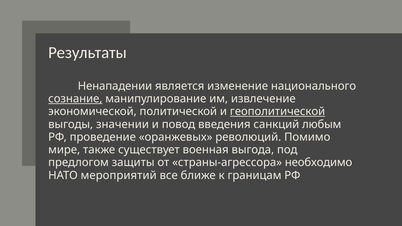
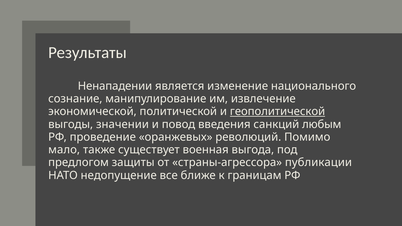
сознание underline: present -> none
мире: мире -> мало
необходимо: необходимо -> публикации
мероприятий: мероприятий -> недопущение
